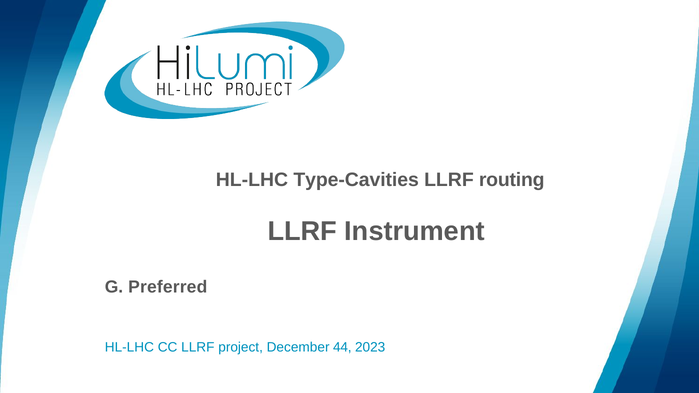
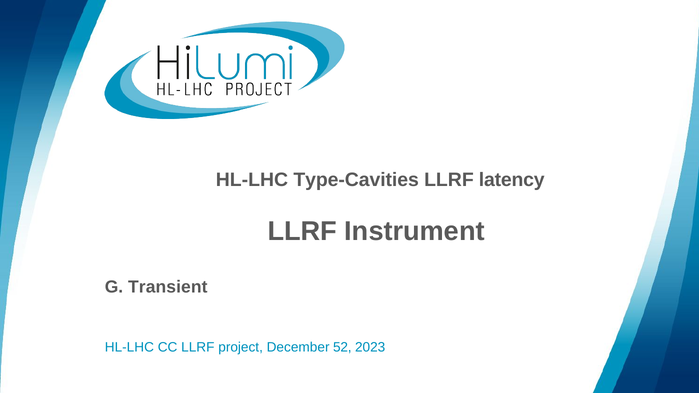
routing: routing -> latency
Preferred: Preferred -> Transient
44: 44 -> 52
